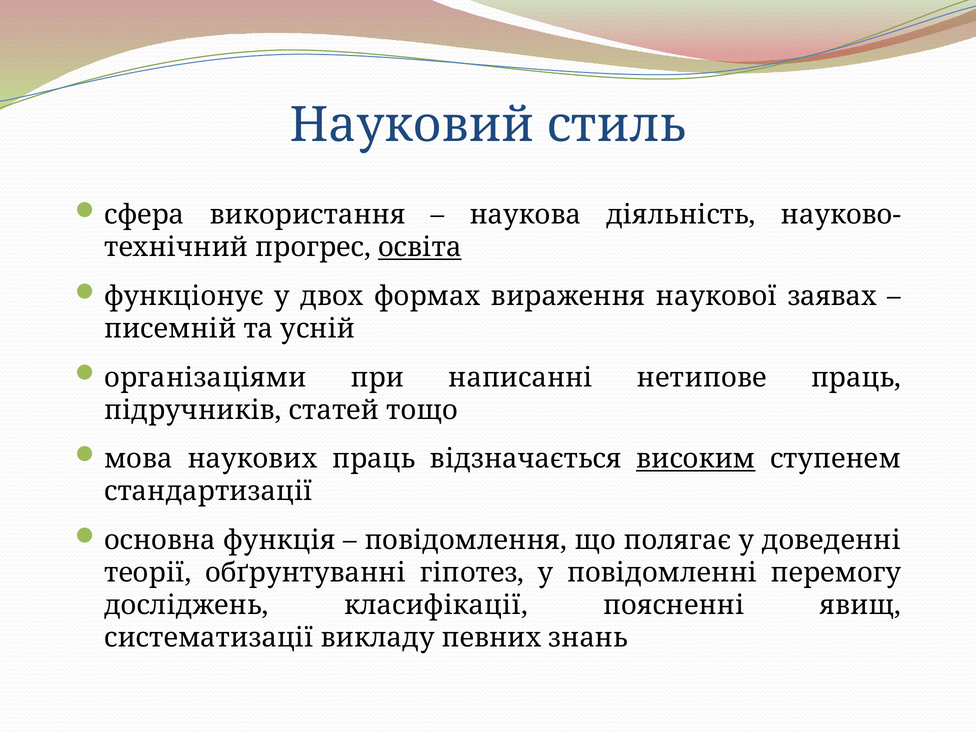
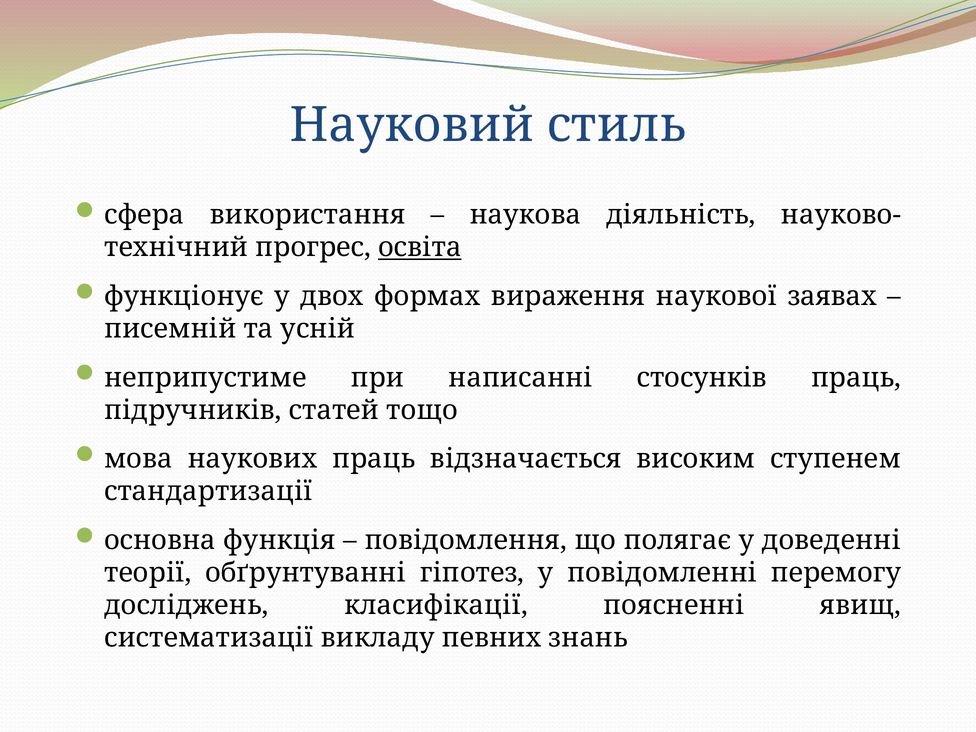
організаціями: організаціями -> неприпустиме
нетипове: нетипове -> стосунків
високим underline: present -> none
